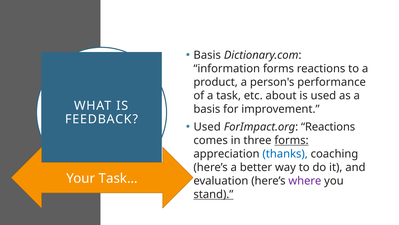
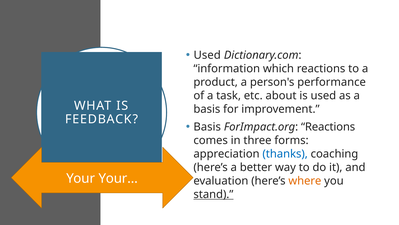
Basis at (207, 55): Basis -> Used
information forms: forms -> which
Used at (207, 127): Used -> Basis
forms at (292, 140) underline: present -> none
Task…: Task… -> Your…
where colour: purple -> orange
